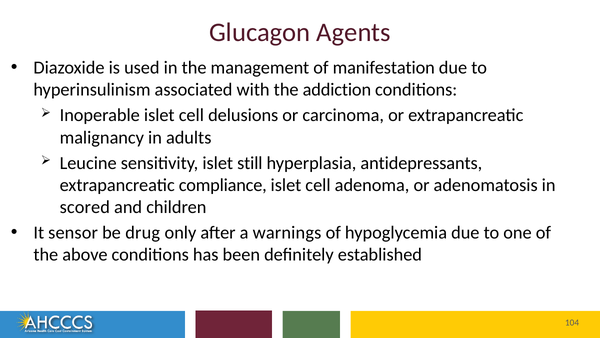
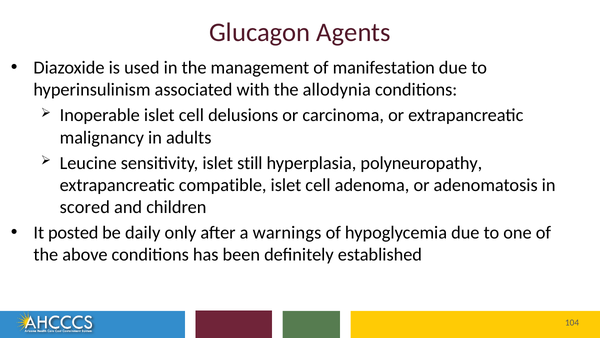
addiction: addiction -> allodynia
antidepressants: antidepressants -> polyneuropathy
compliance: compliance -> compatible
sensor: sensor -> posted
drug: drug -> daily
